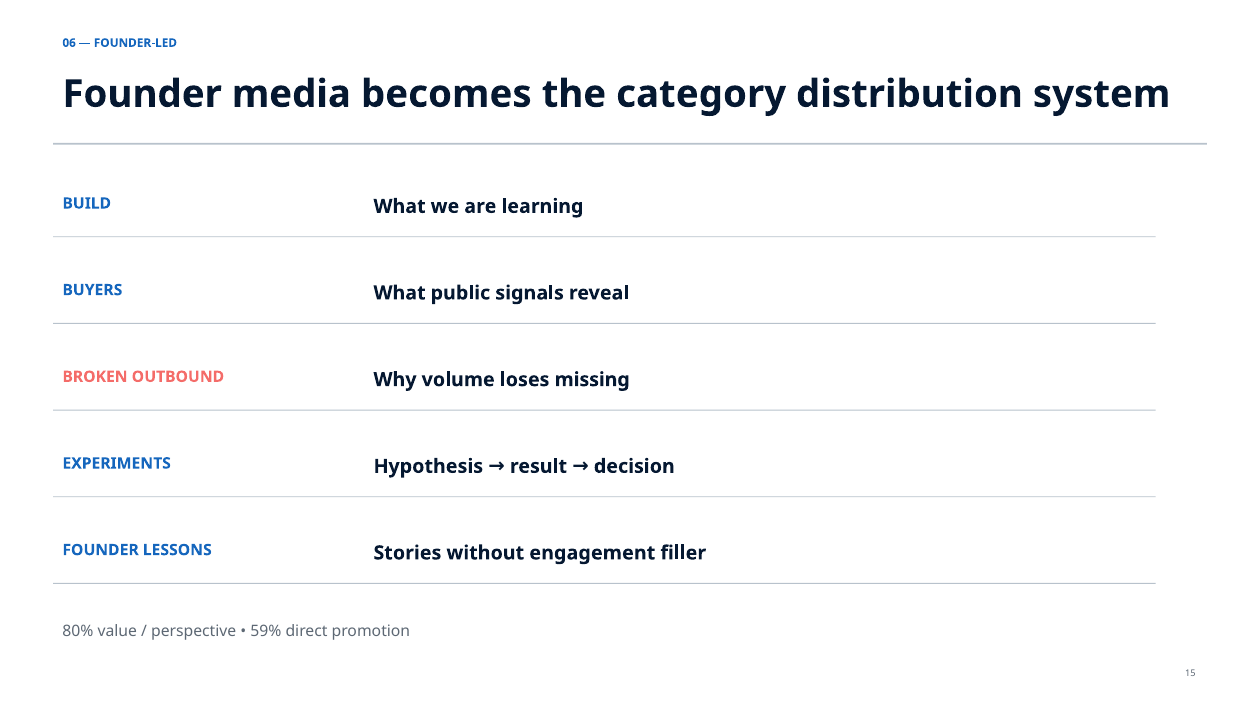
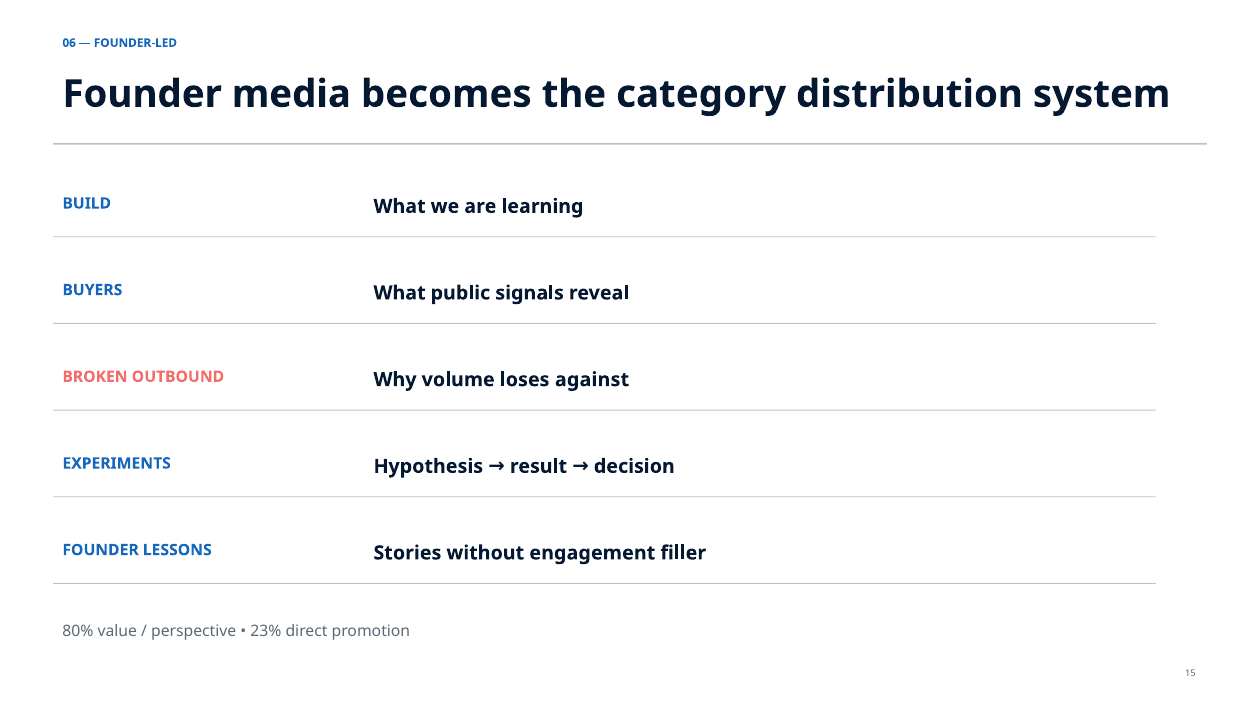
missing: missing -> against
59%: 59% -> 23%
